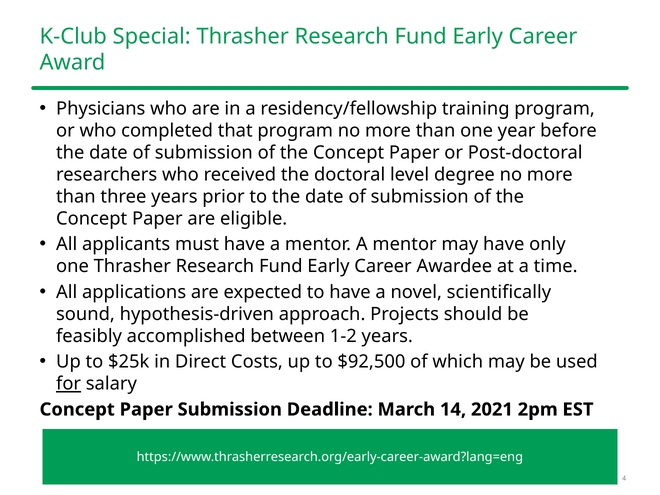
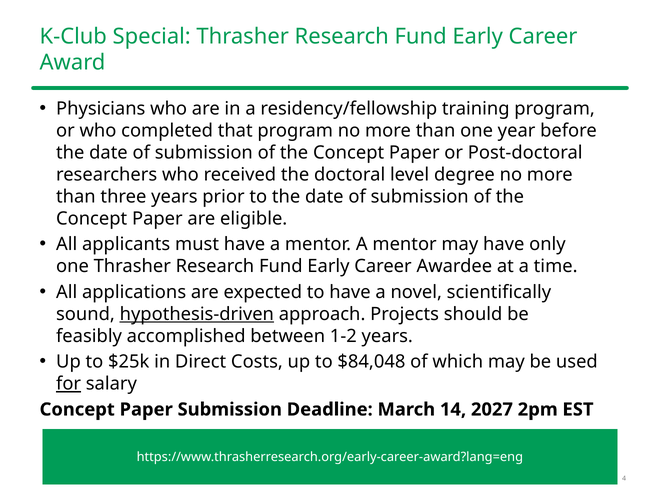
hypothesis-driven underline: none -> present
$92,500: $92,500 -> $84,048
2021: 2021 -> 2027
